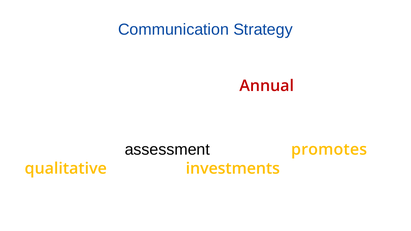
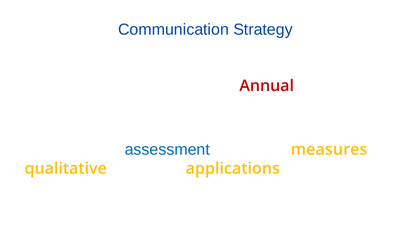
assessment at (167, 150) colour: black -> blue
promotes: promotes -> measures
investments: investments -> applications
